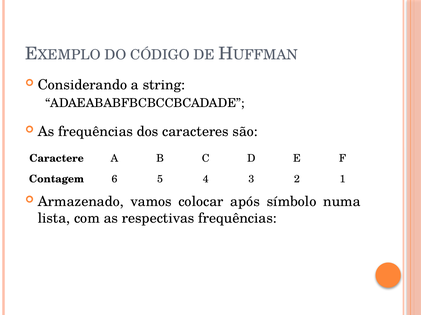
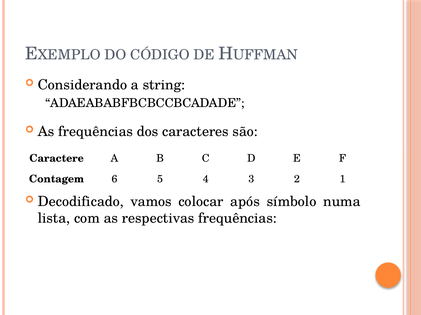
Armazenado: Armazenado -> Decodificado
